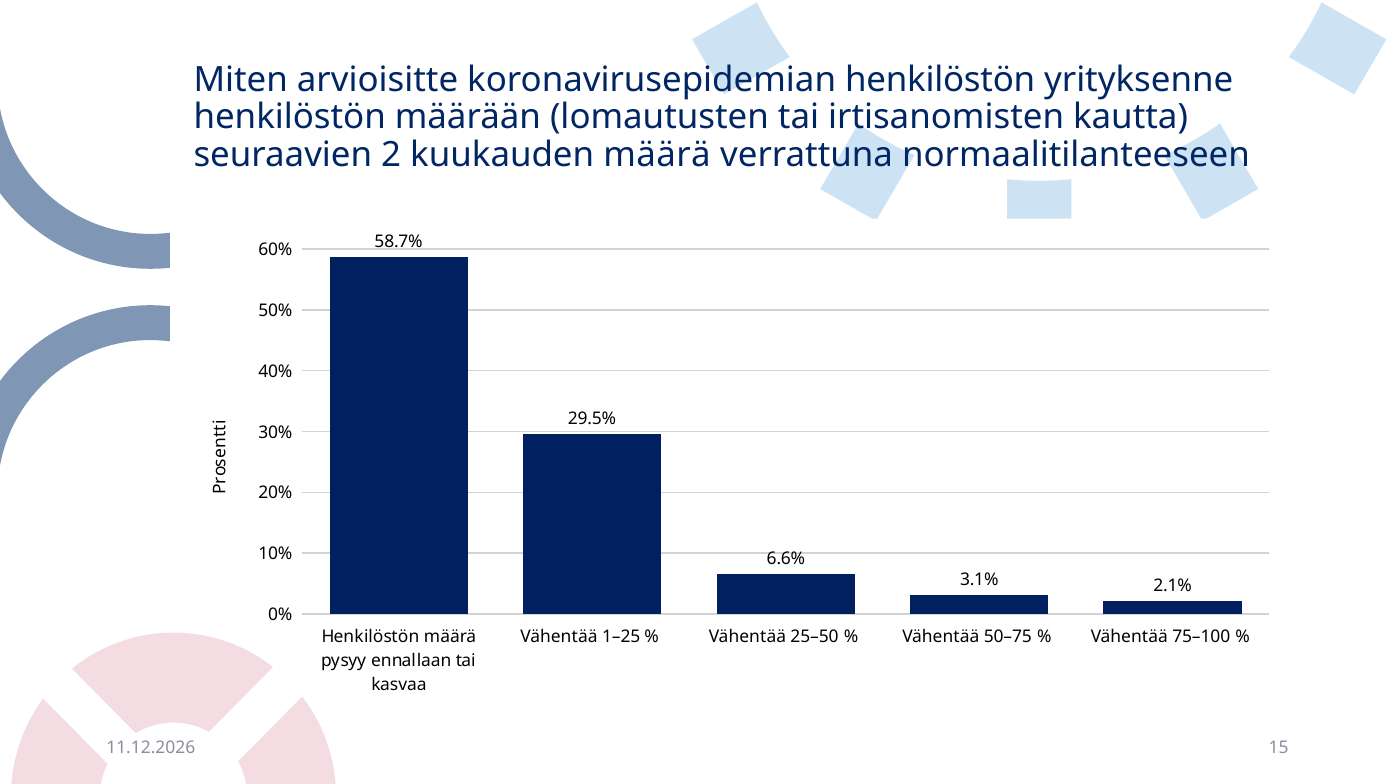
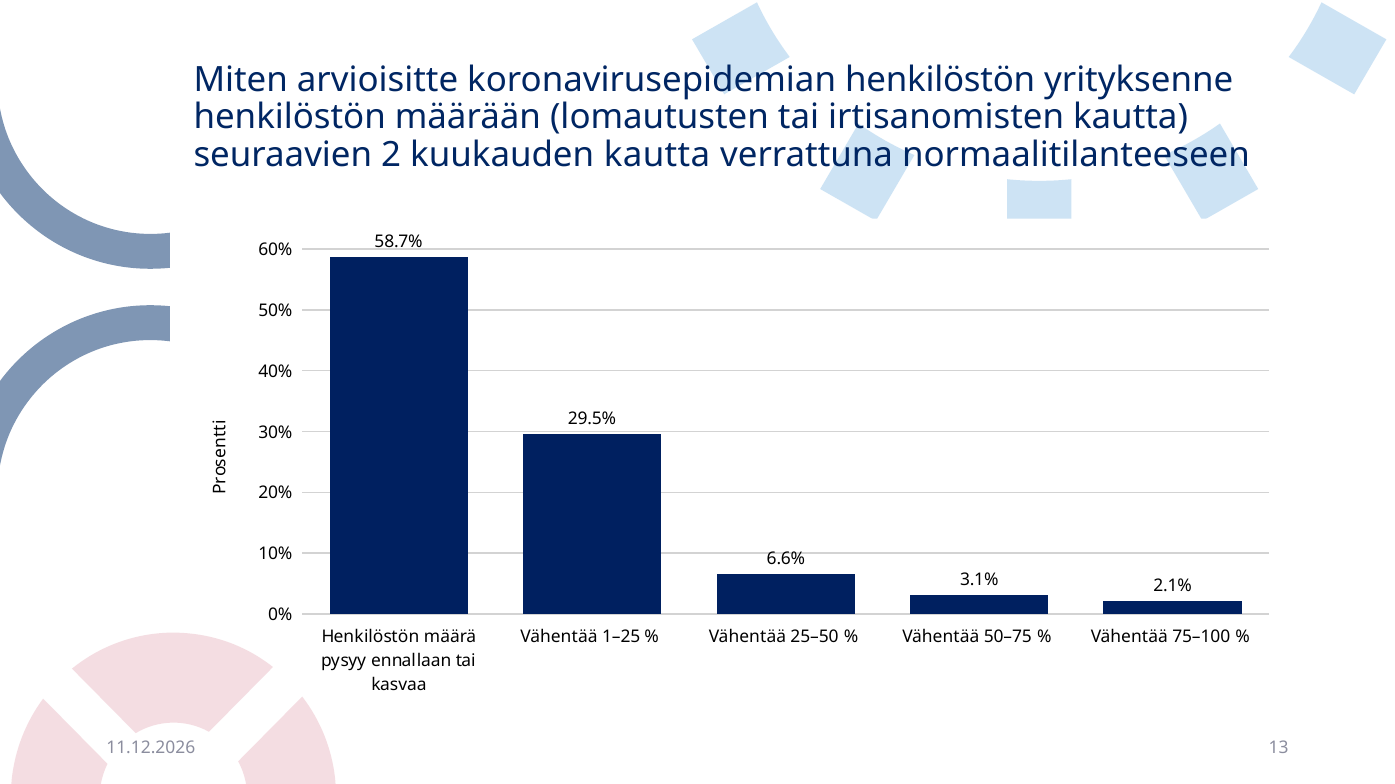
kuukauden määrä: määrä -> kautta
15: 15 -> 13
